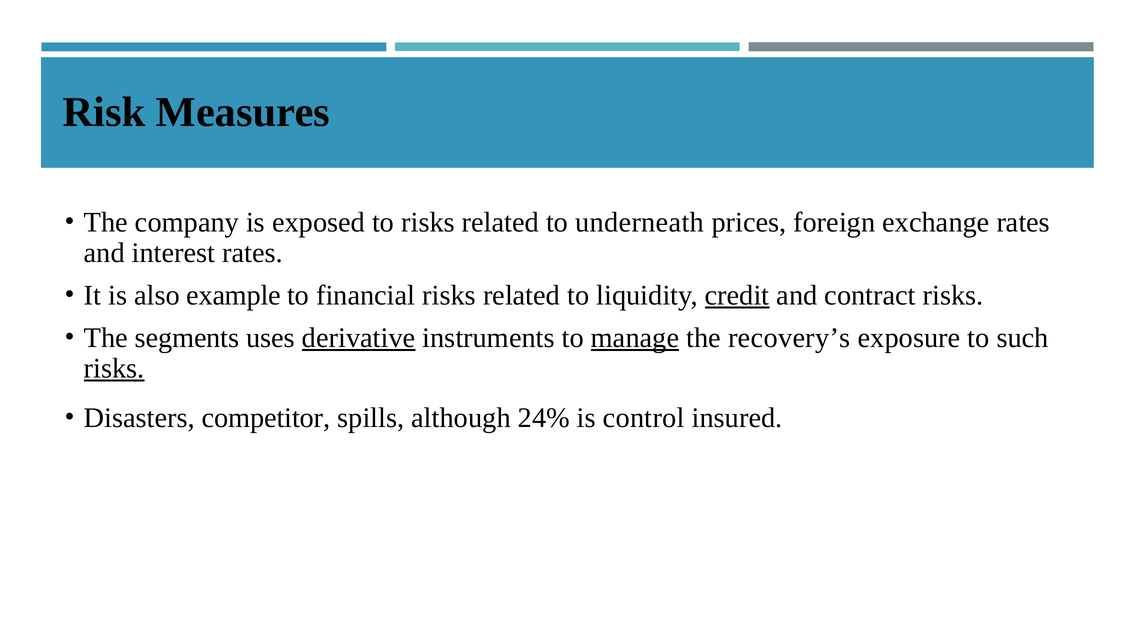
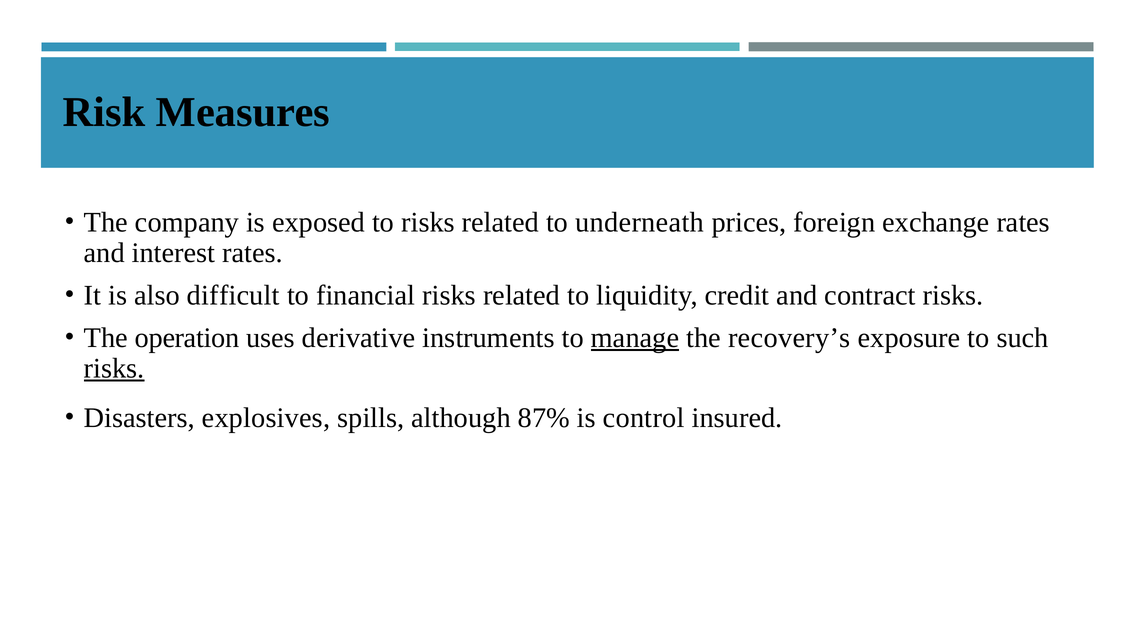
example: example -> difficult
credit underline: present -> none
segments: segments -> operation
derivative underline: present -> none
competitor: competitor -> explosives
24%: 24% -> 87%
